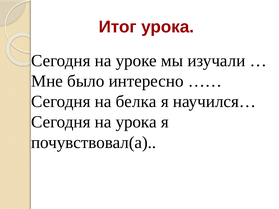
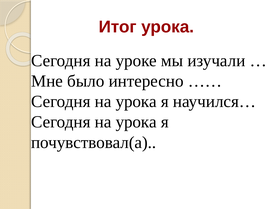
белка at (136, 102): белка -> урока
